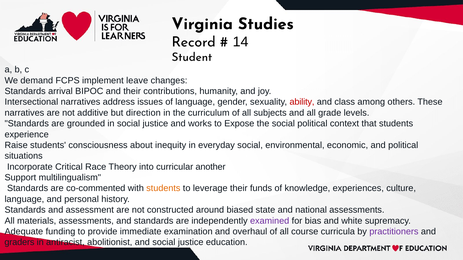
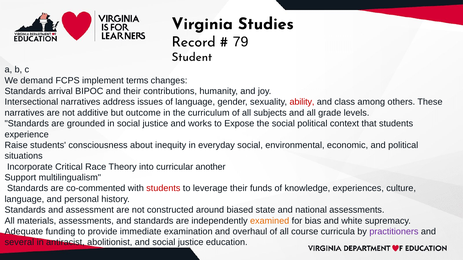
14: 14 -> 79
leave: leave -> terms
direction: direction -> outcome
students at (163, 189) colour: orange -> red
examined colour: purple -> orange
graders: graders -> several
